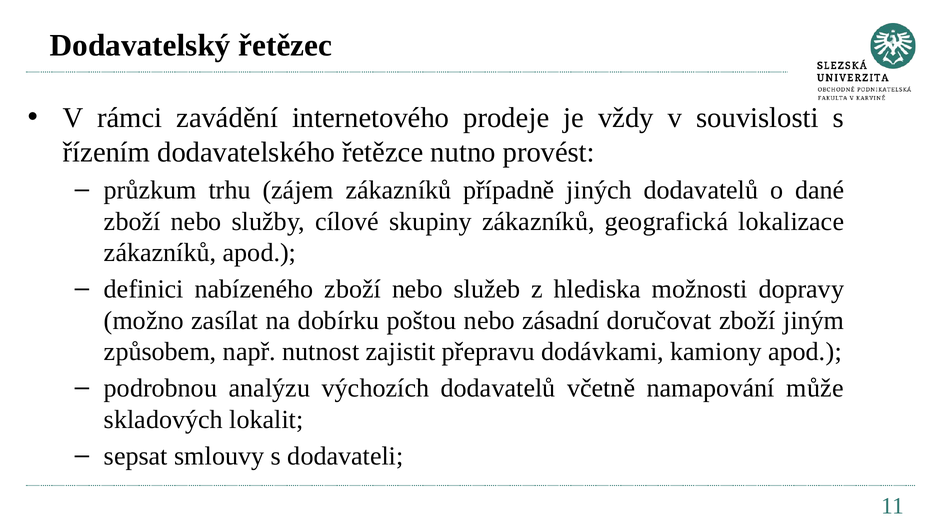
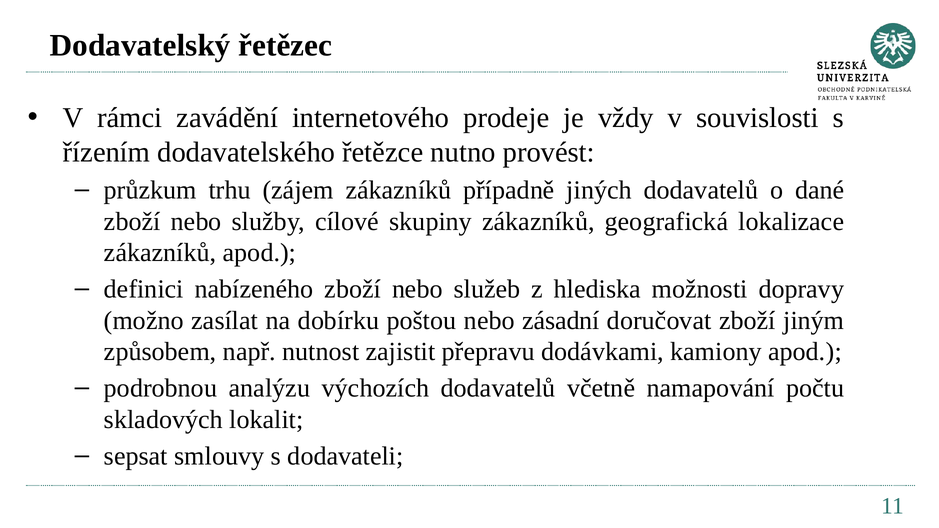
může: může -> počtu
